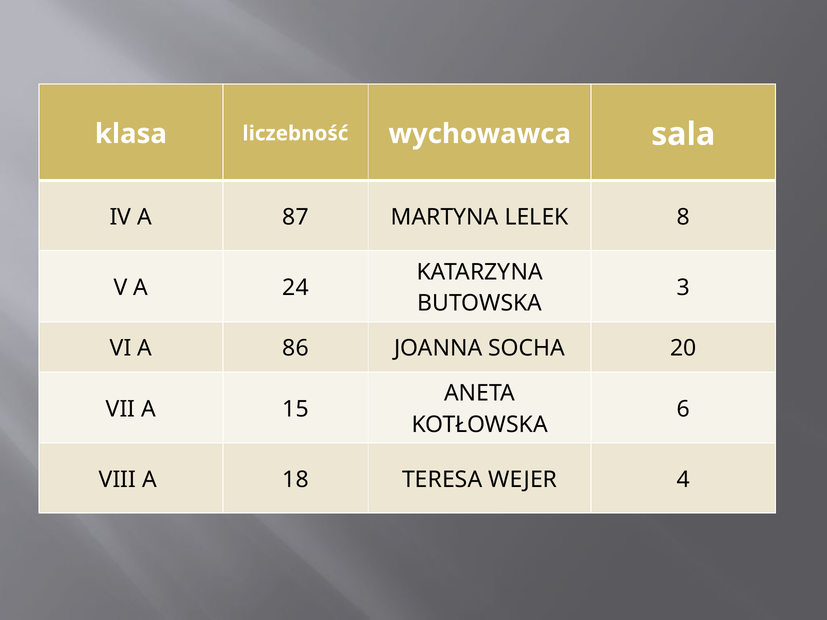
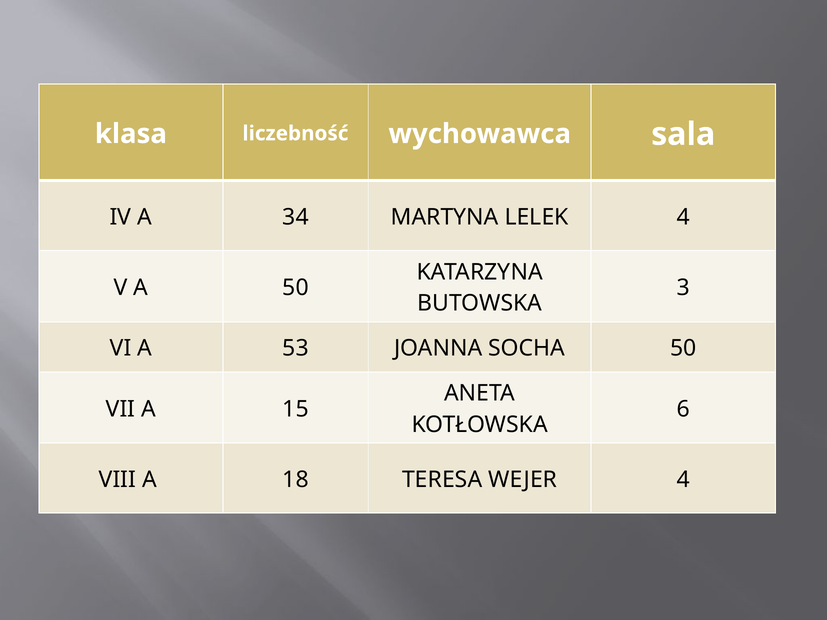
87: 87 -> 34
LELEK 8: 8 -> 4
A 24: 24 -> 50
86: 86 -> 53
SOCHA 20: 20 -> 50
